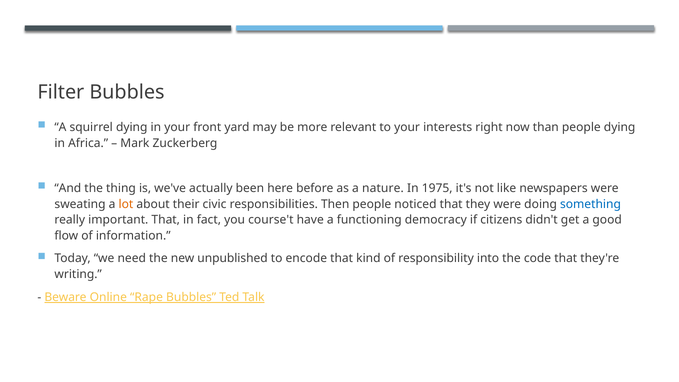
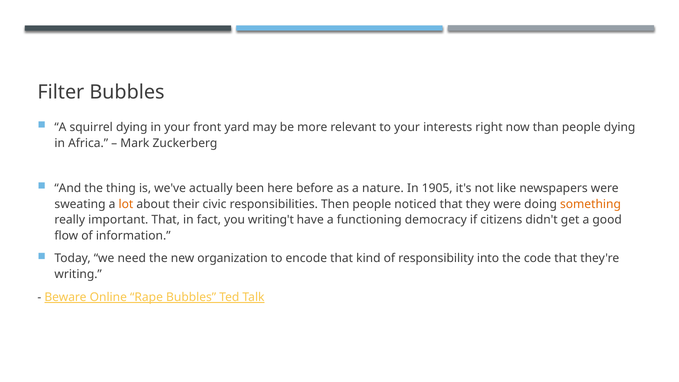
1975: 1975 -> 1905
something colour: blue -> orange
course't: course't -> writing't
unpublished: unpublished -> organization
